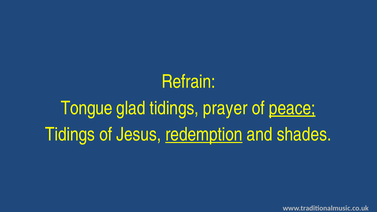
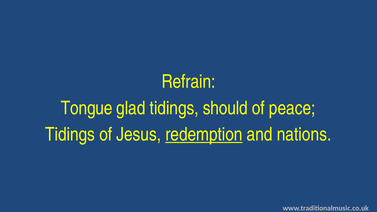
prayer: prayer -> should
peace underline: present -> none
shades: shades -> nations
